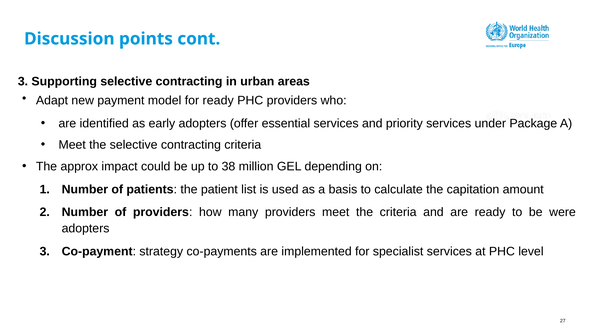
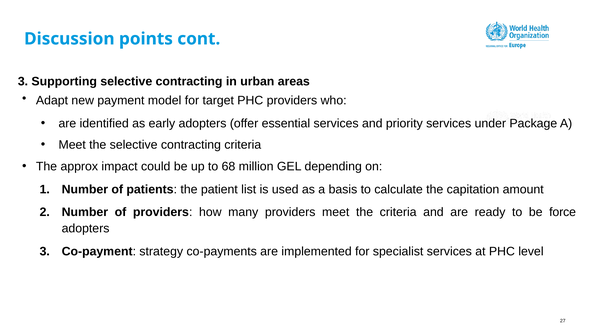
for ready: ready -> target
38: 38 -> 68
were: were -> force
